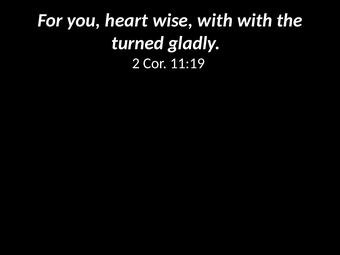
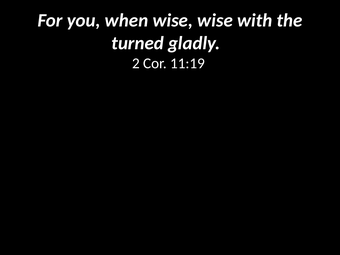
heart: heart -> when
wise with: with -> wise
